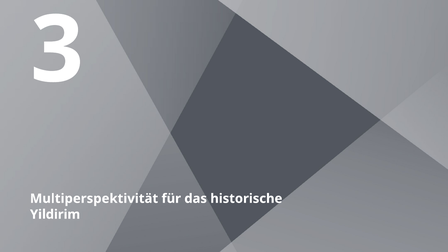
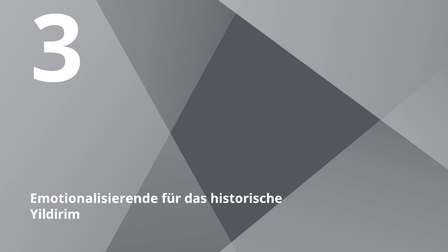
Multiperspektivität: Multiperspektivität -> Emotionalisierende
